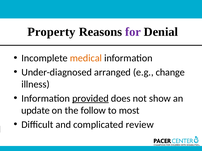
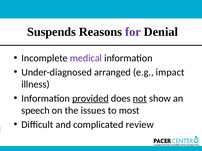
Property: Property -> Suspends
medical colour: orange -> purple
change: change -> impact
not underline: none -> present
update: update -> speech
follow: follow -> issues
